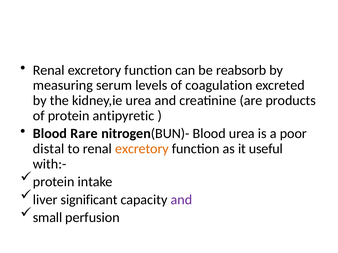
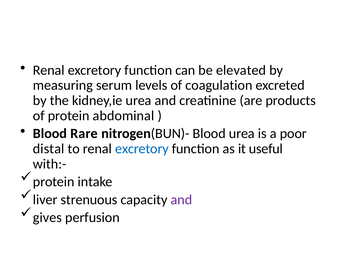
reabsorb: reabsorb -> elevated
antipyretic: antipyretic -> abdominal
excretory at (142, 149) colour: orange -> blue
significant: significant -> strenuous
small: small -> gives
